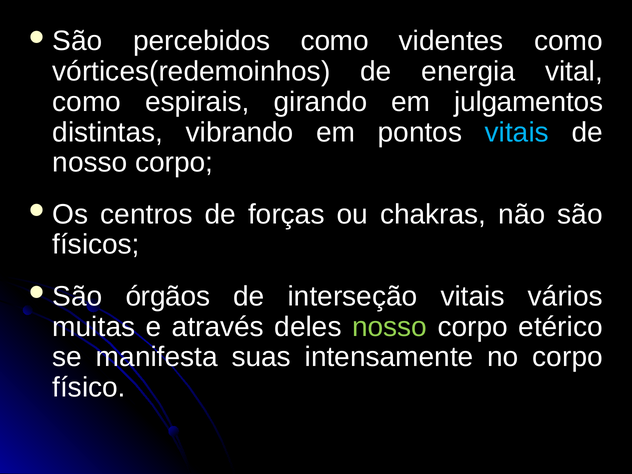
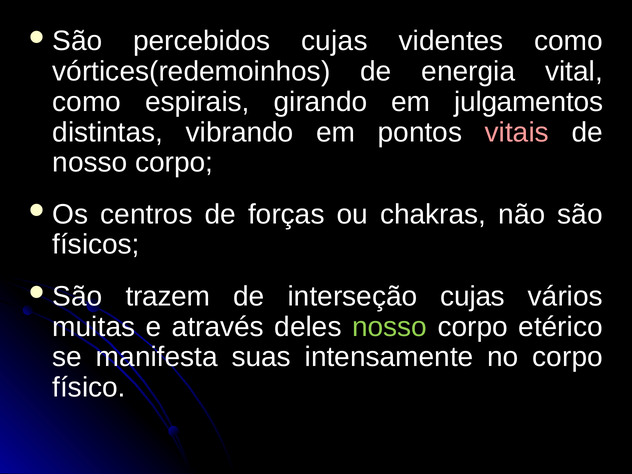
percebidos como: como -> cujas
vitais at (517, 132) colour: light blue -> pink
órgãos: órgãos -> trazem
interseção vitais: vitais -> cujas
